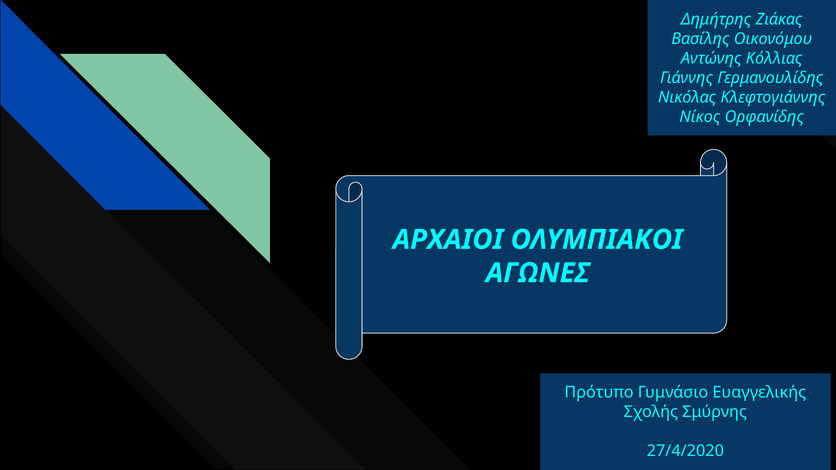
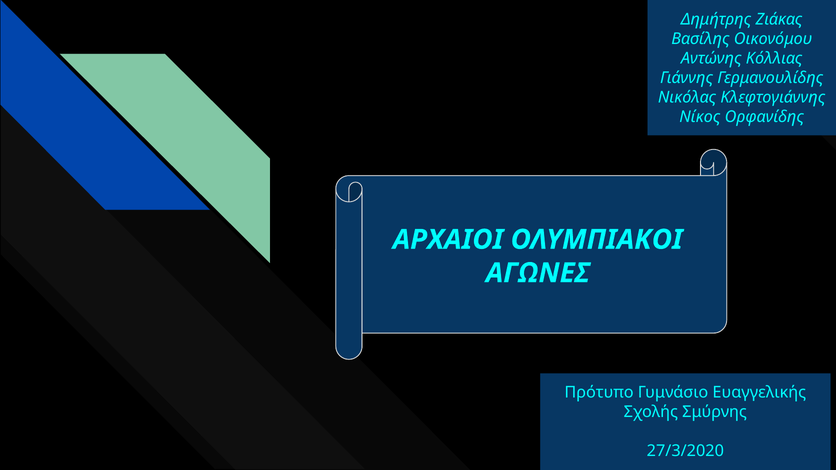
27/4/2020: 27/4/2020 -> 27/3/2020
